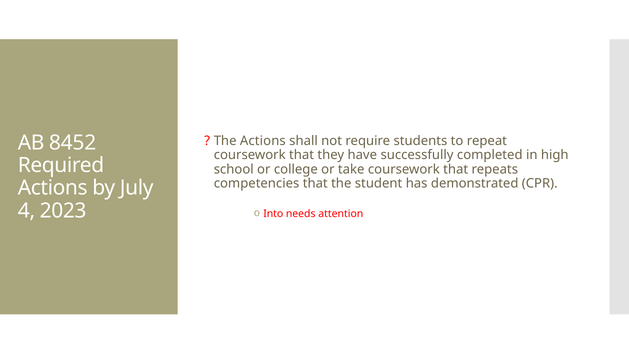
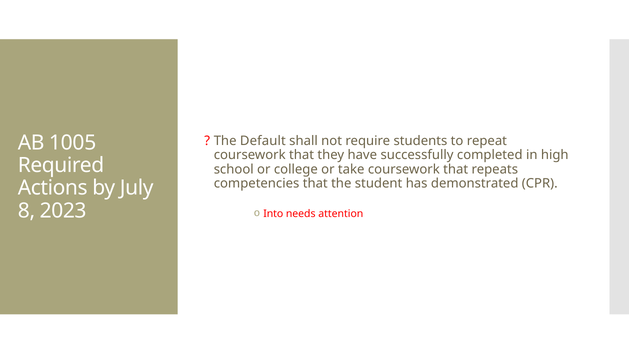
8452: 8452 -> 1005
The Actions: Actions -> Default
4: 4 -> 8
